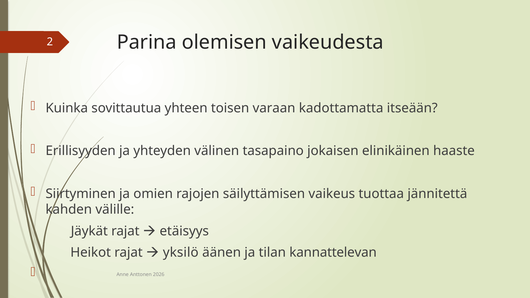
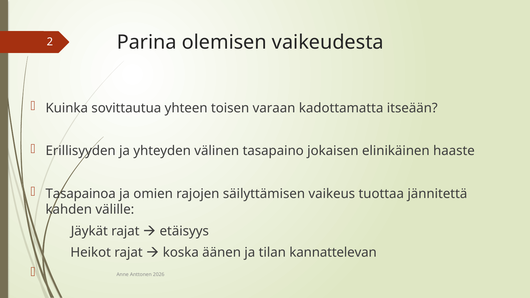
Siirtyminen: Siirtyminen -> Tasapainoa
yksilö: yksilö -> koska
